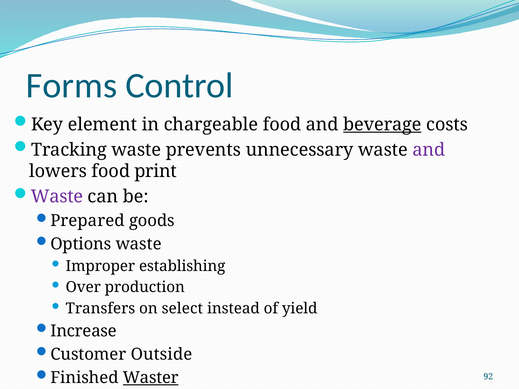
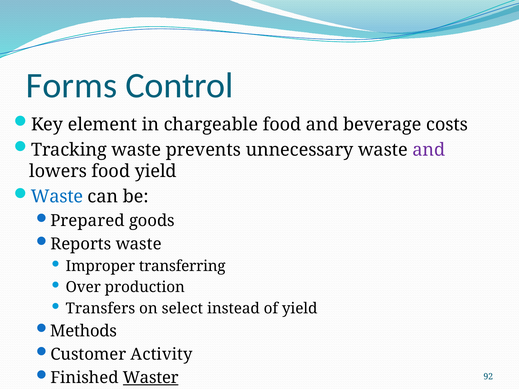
beverage underline: present -> none
food print: print -> yield
Waste at (57, 197) colour: purple -> blue
Options: Options -> Reports
establishing: establishing -> transferring
Increase: Increase -> Methods
Outside: Outside -> Activity
